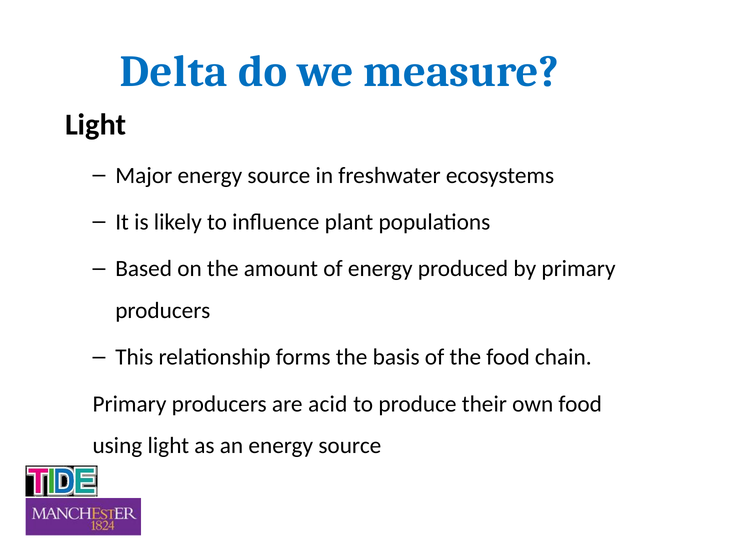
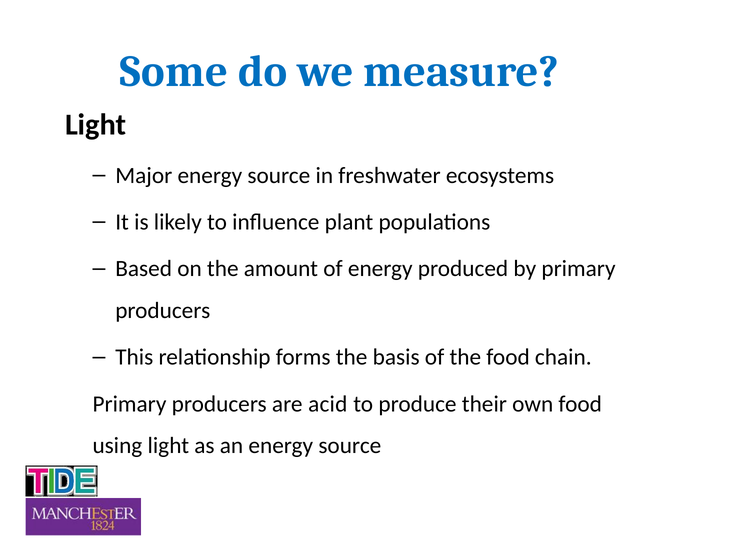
Delta: Delta -> Some
